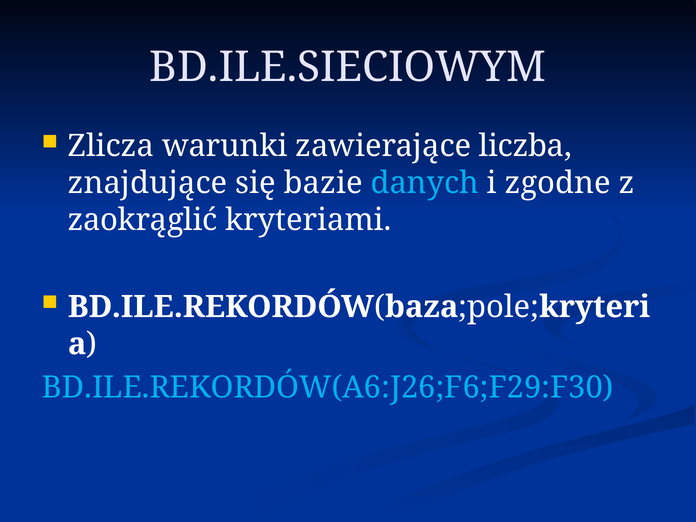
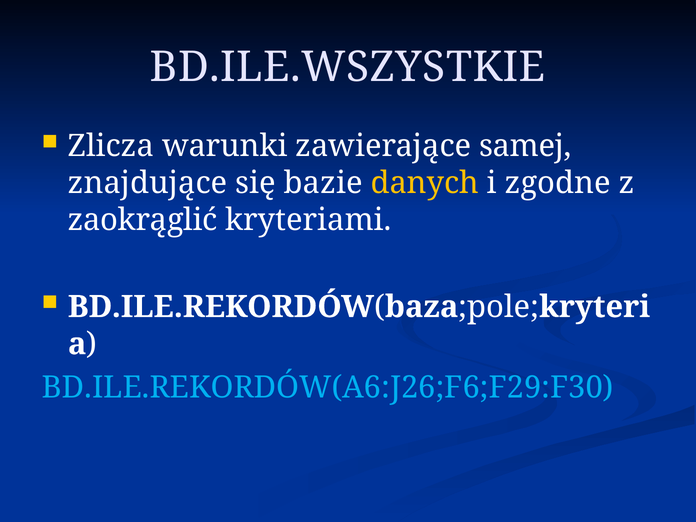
BD.ILE.SIECIOWYM: BD.ILE.SIECIOWYM -> BD.ILE.WSZYSTKIE
liczba: liczba -> samej
danych colour: light blue -> yellow
